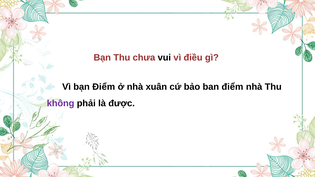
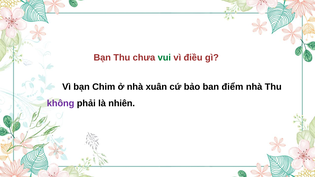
vui colour: black -> green
bạn Điểm: Điểm -> Chim
được: được -> nhiên
